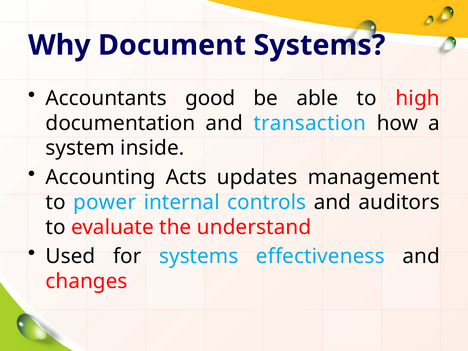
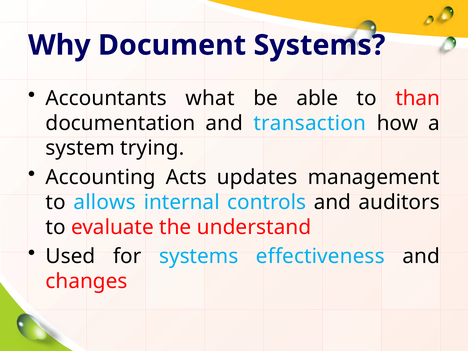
good: good -> what
high: high -> than
inside: inside -> trying
power: power -> allows
